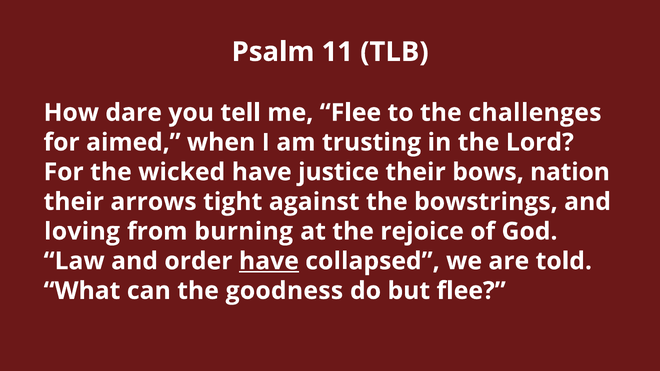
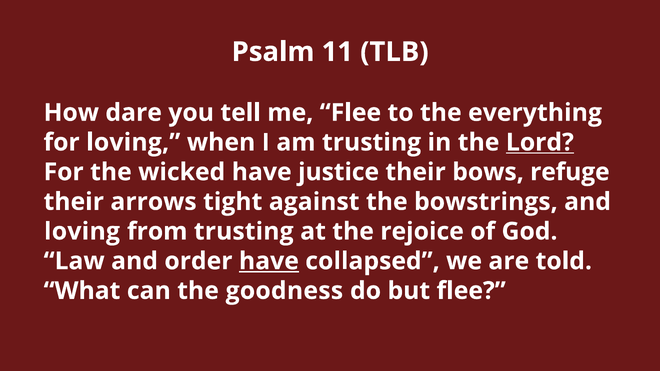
challenges: challenges -> everything
for aimed: aimed -> loving
Lord underline: none -> present
nation: nation -> refuge
from burning: burning -> trusting
